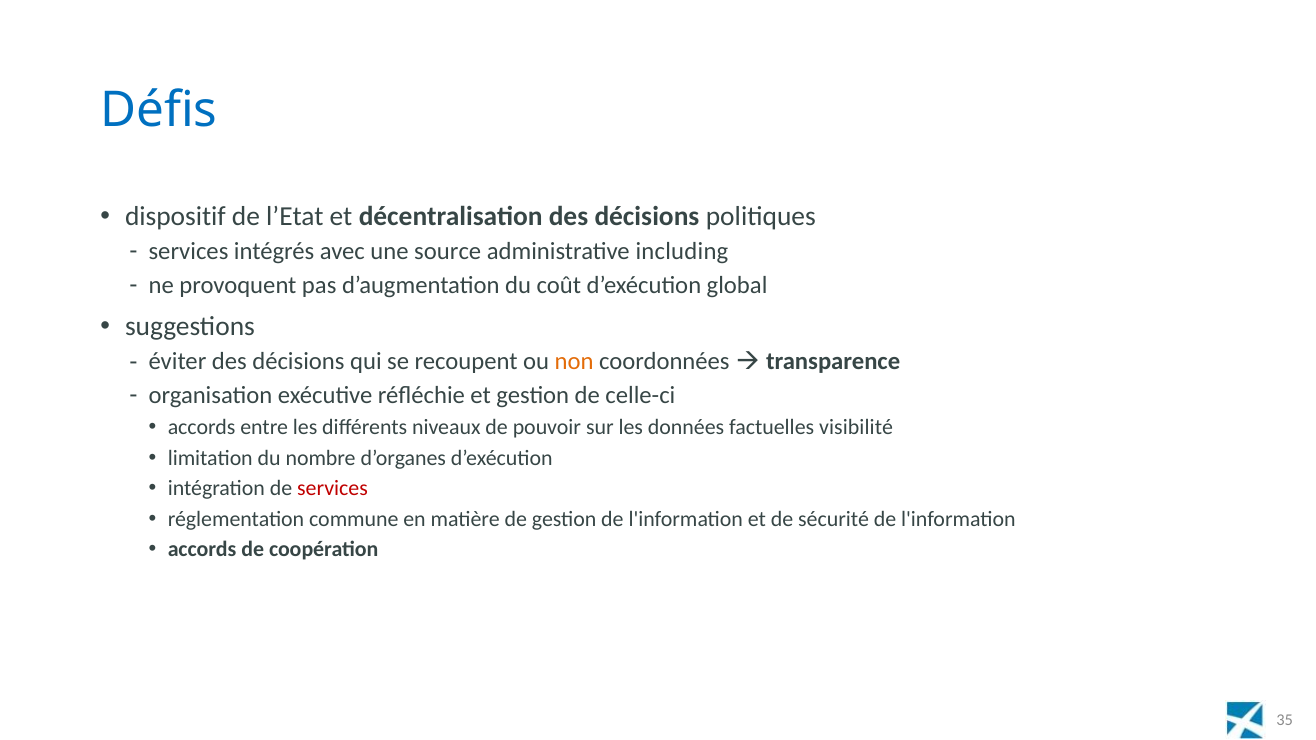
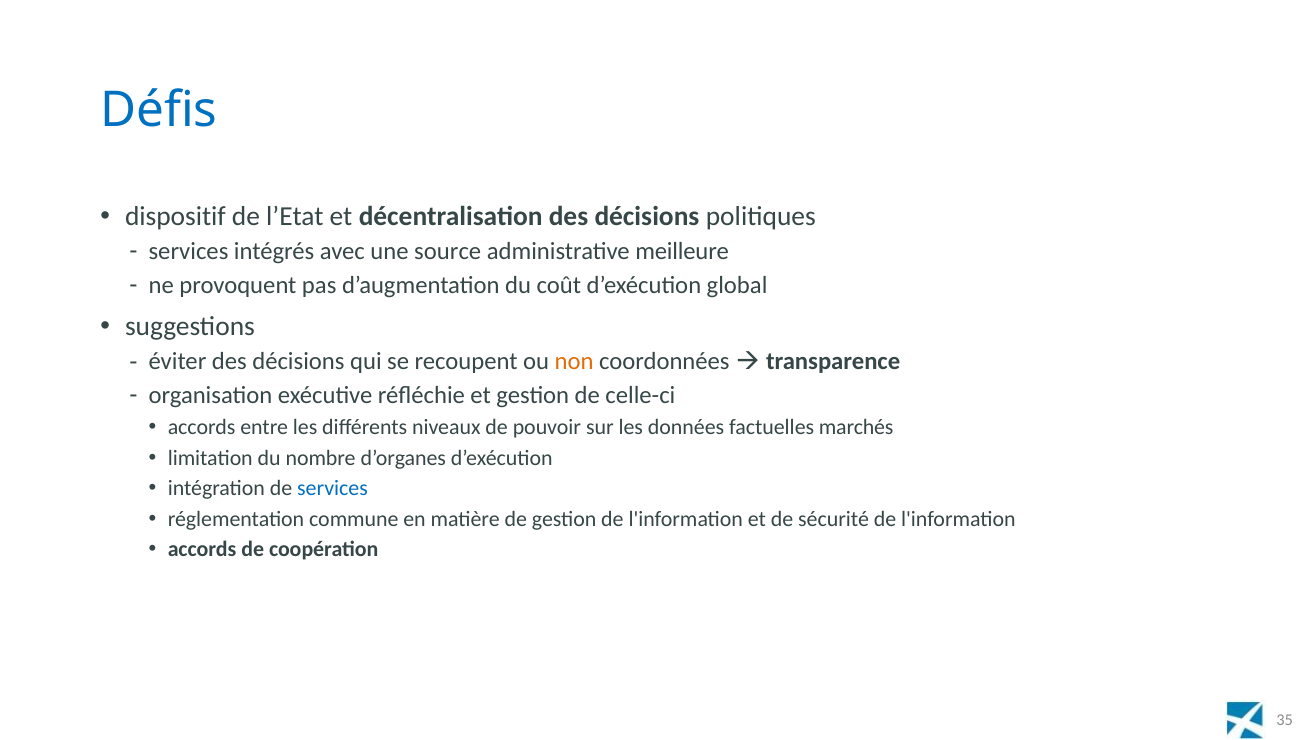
including: including -> meilleure
visibilité: visibilité -> marchés
services at (333, 488) colour: red -> blue
